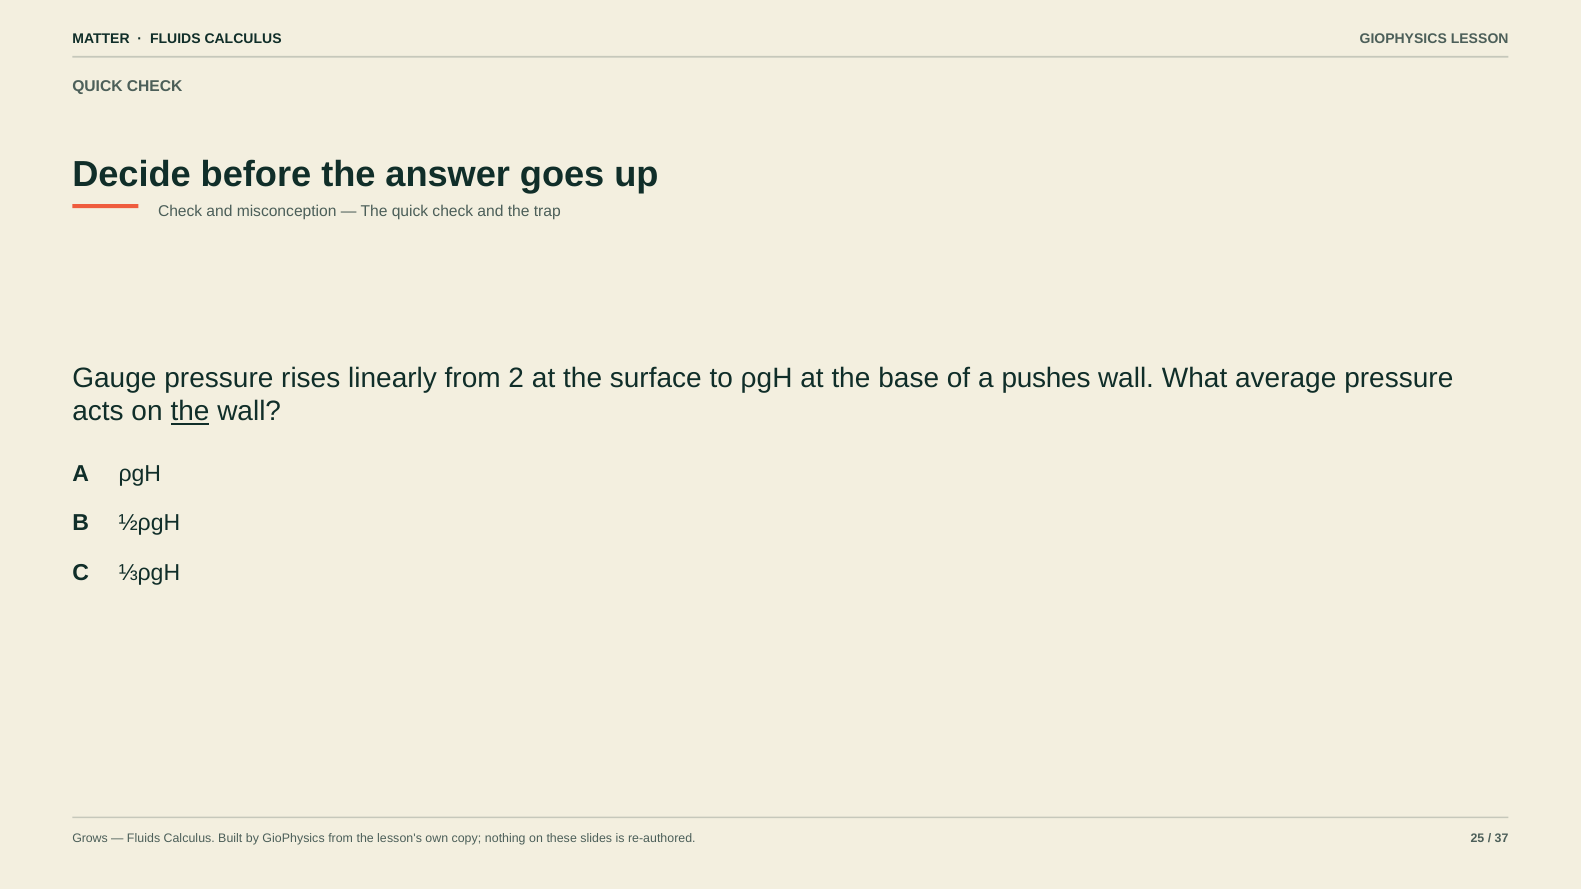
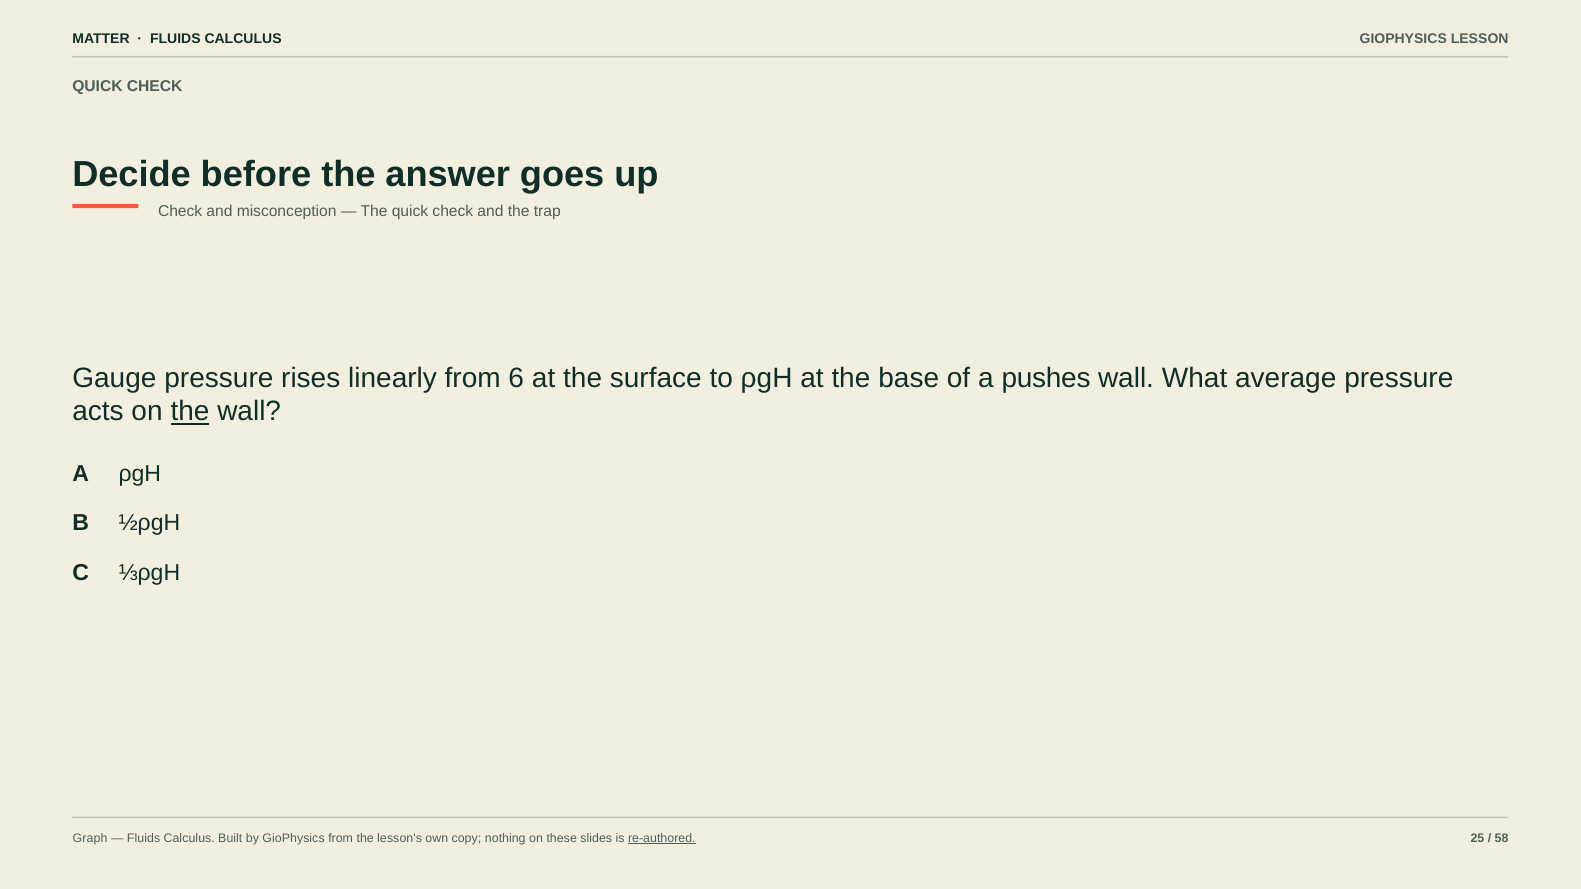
2: 2 -> 6
Grows: Grows -> Graph
re-authored underline: none -> present
37: 37 -> 58
